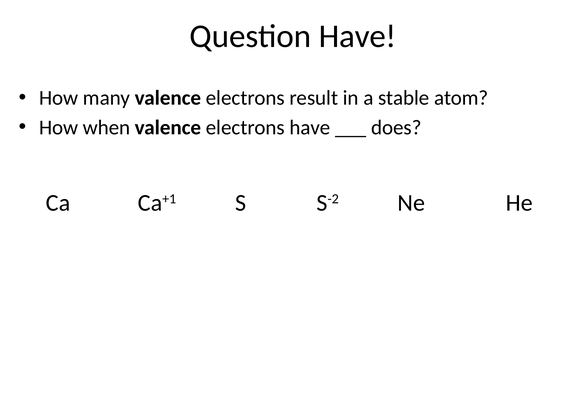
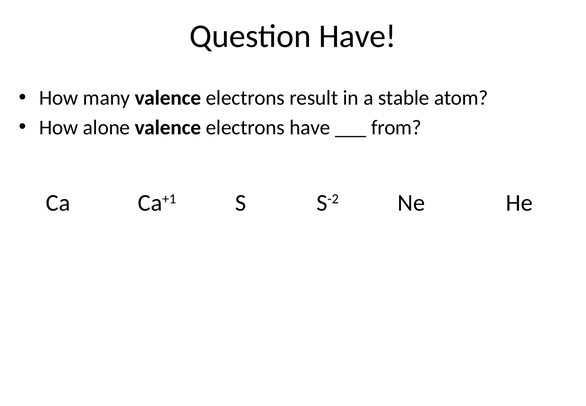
when: when -> alone
does: does -> from
